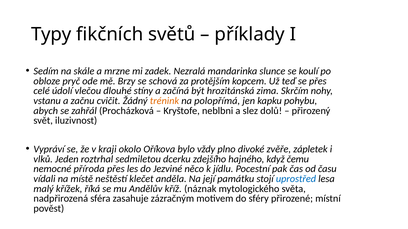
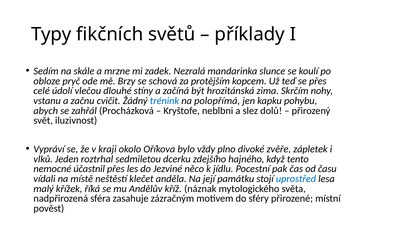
trénink colour: orange -> blue
čemu: čemu -> tento
příroda: příroda -> účastnil
